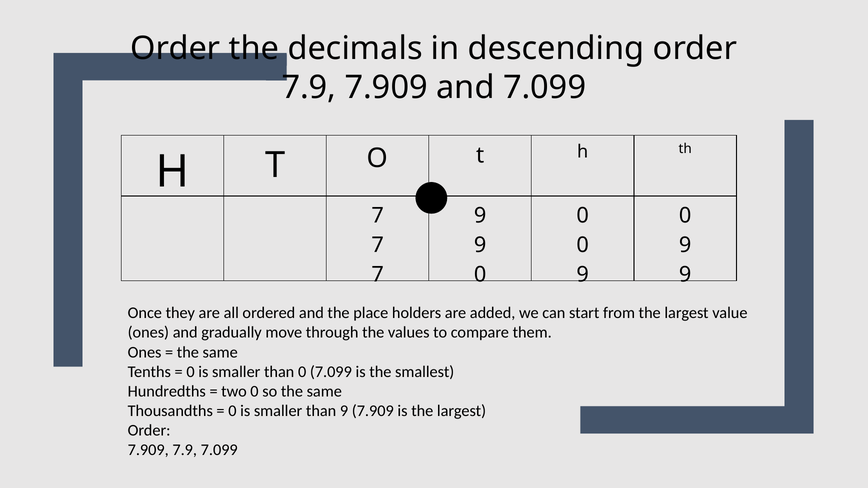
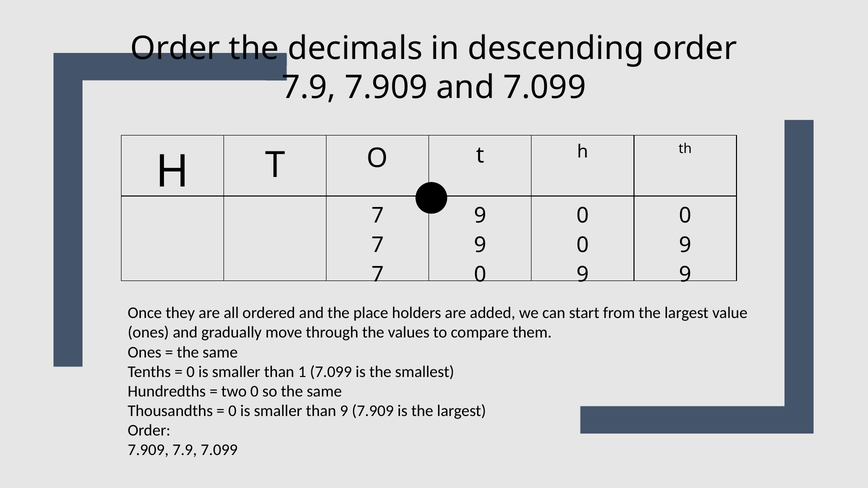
than 0: 0 -> 1
